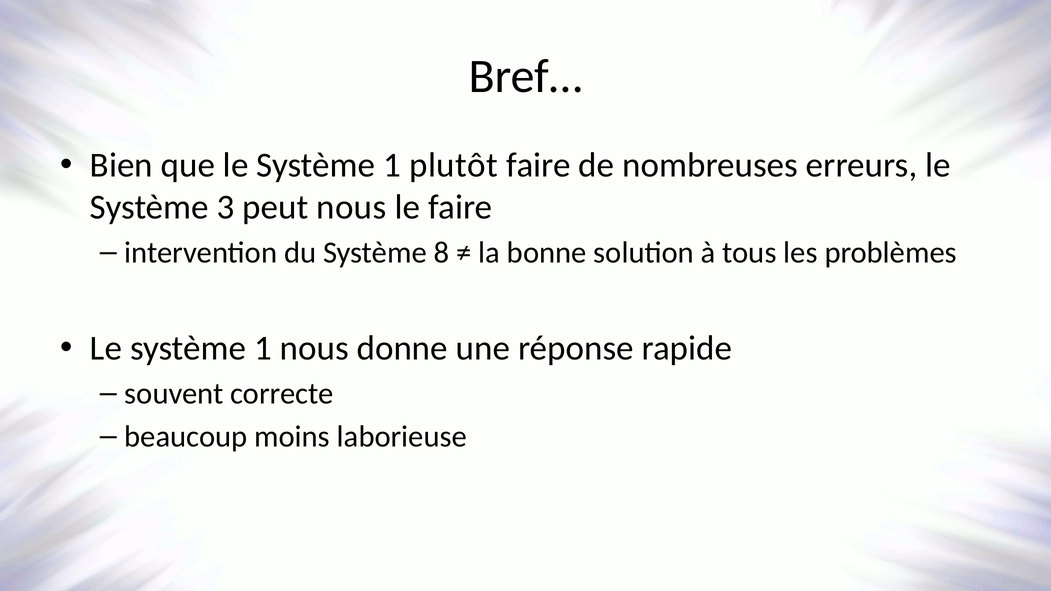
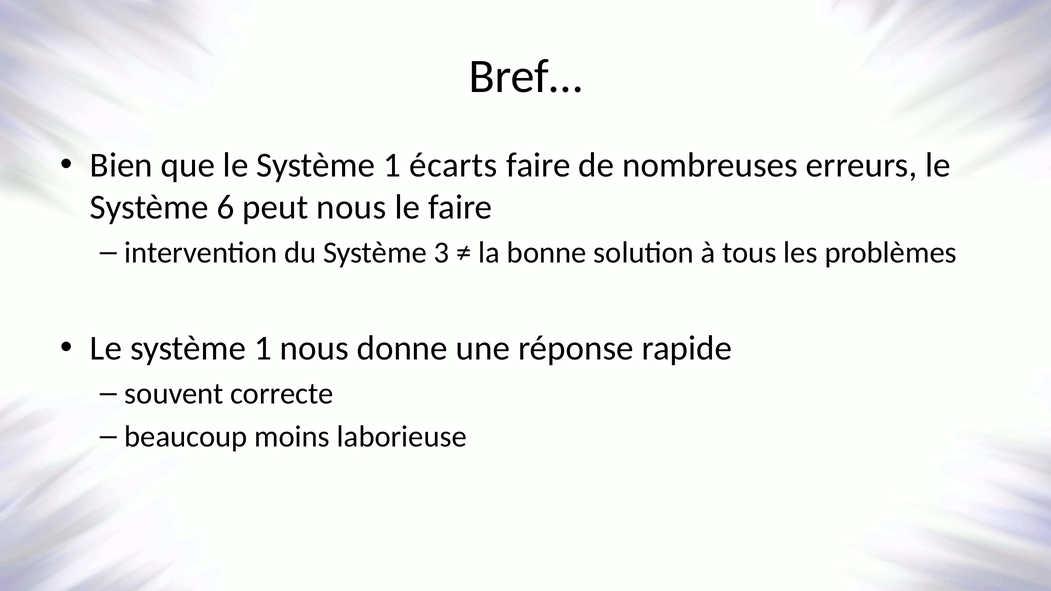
plutôt: plutôt -> écarts
3: 3 -> 6
8: 8 -> 3
